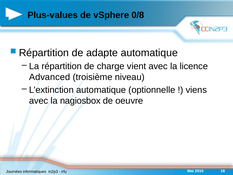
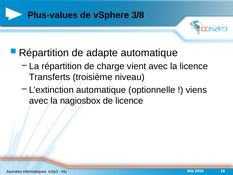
0/8: 0/8 -> 3/8
Advanced: Advanced -> Transferts
de oeuvre: oeuvre -> licence
